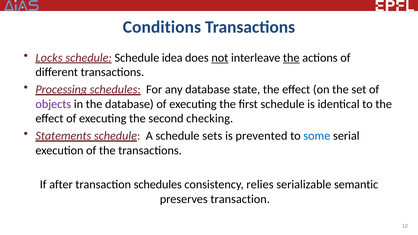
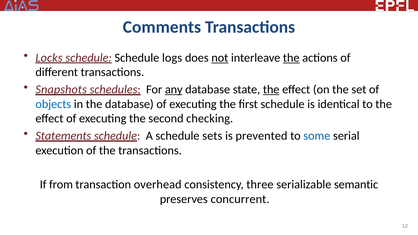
Conditions: Conditions -> Comments
idea: idea -> logs
Processing: Processing -> Snapshots
any underline: none -> present
the at (271, 89) underline: none -> present
objects colour: purple -> blue
after: after -> from
transaction schedules: schedules -> overhead
relies: relies -> three
preserves transaction: transaction -> concurrent
